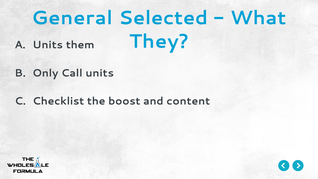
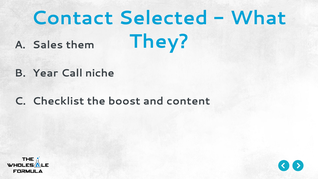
General: General -> Contact
Units at (48, 45): Units -> Sales
Only: Only -> Year
Call units: units -> niche
